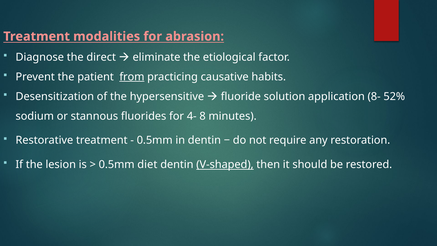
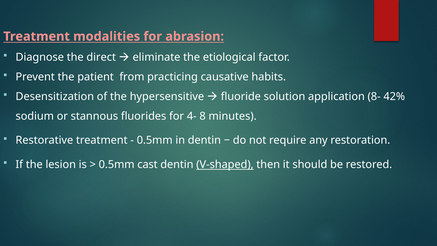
from underline: present -> none
52%: 52% -> 42%
diet: diet -> cast
